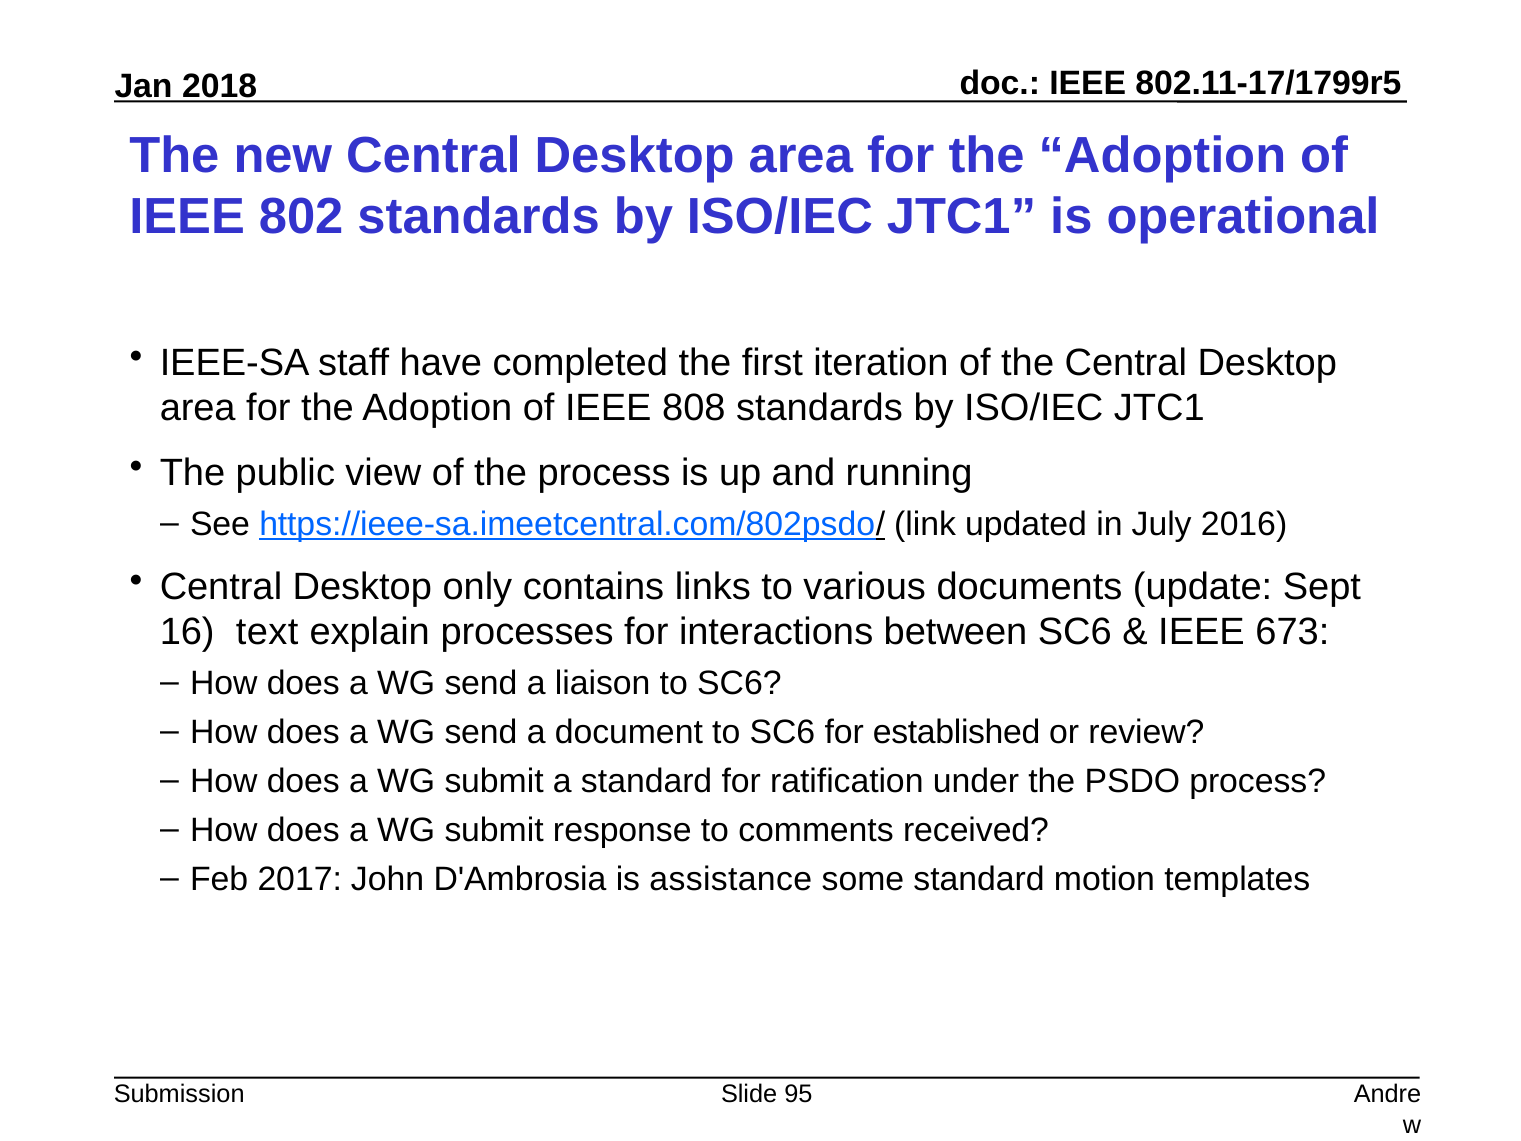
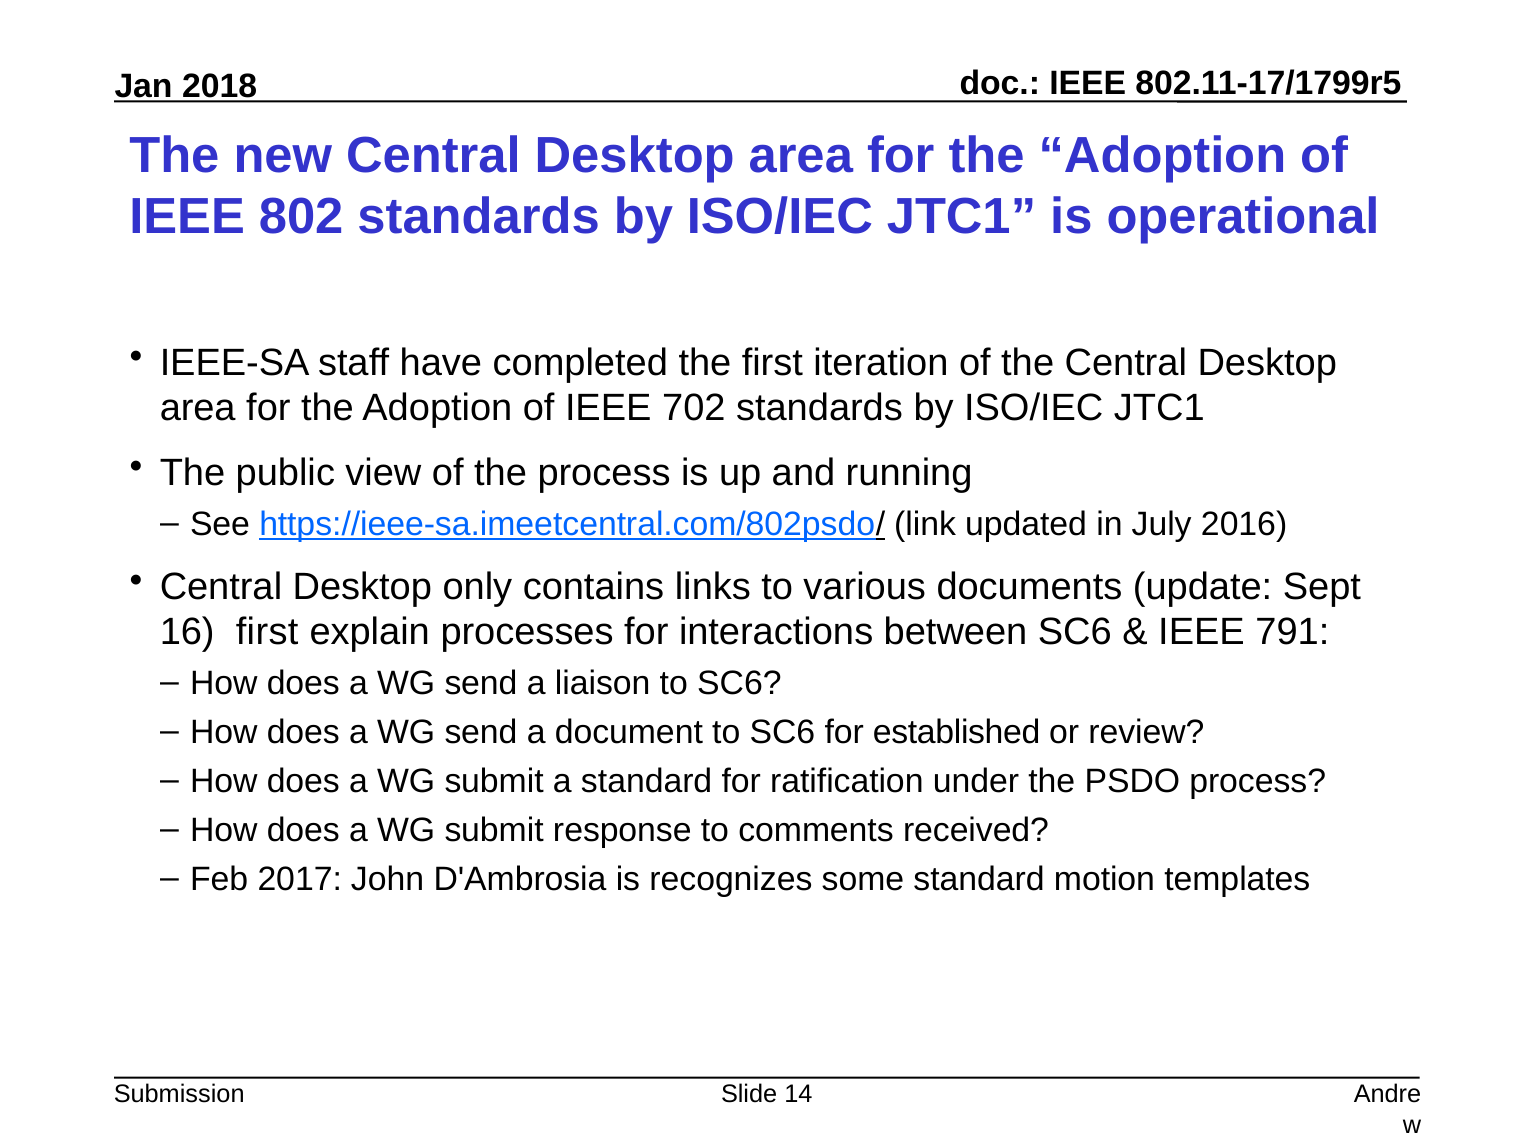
808: 808 -> 702
16 text: text -> first
673: 673 -> 791
assistance: assistance -> recognizes
95: 95 -> 14
